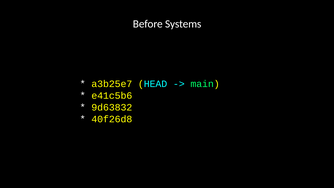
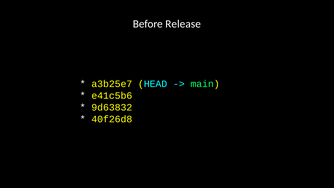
Systems: Systems -> Release
